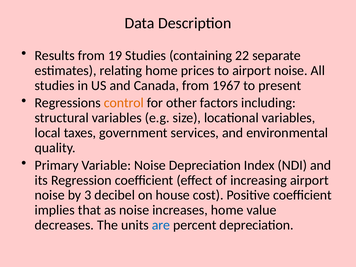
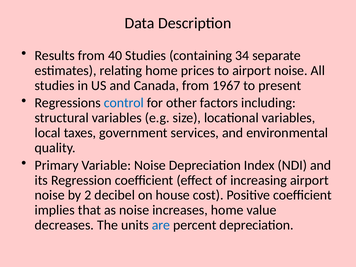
19: 19 -> 40
22: 22 -> 34
control colour: orange -> blue
3: 3 -> 2
